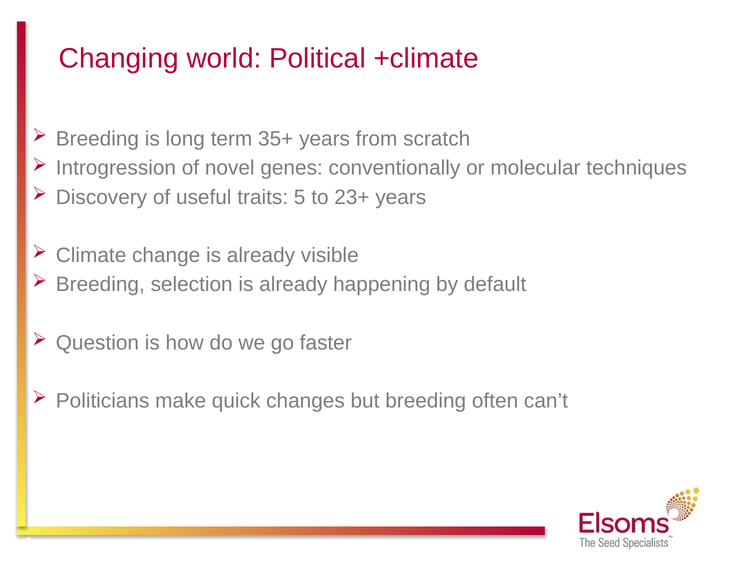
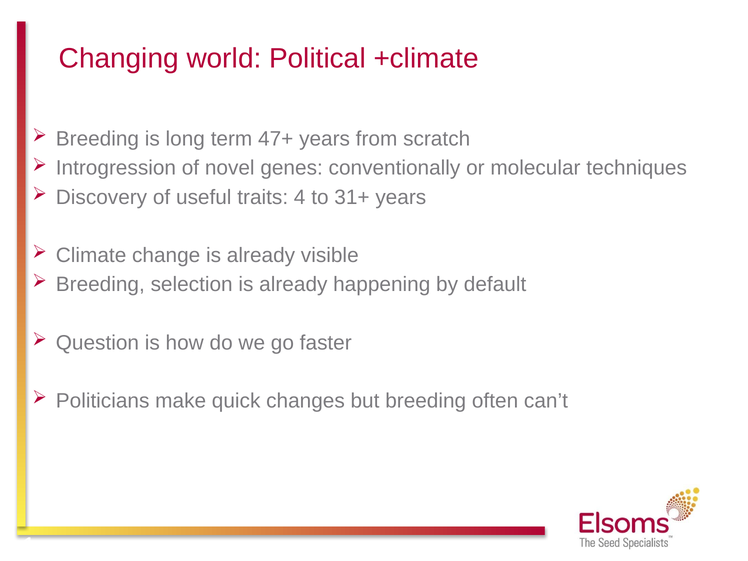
35+: 35+ -> 47+
5: 5 -> 4
23+: 23+ -> 31+
